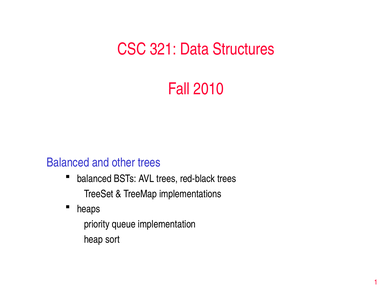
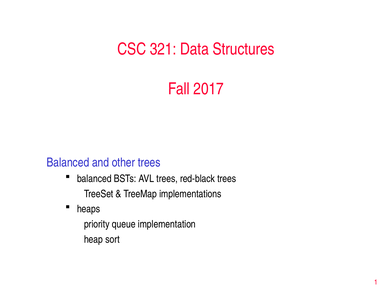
2010: 2010 -> 2017
